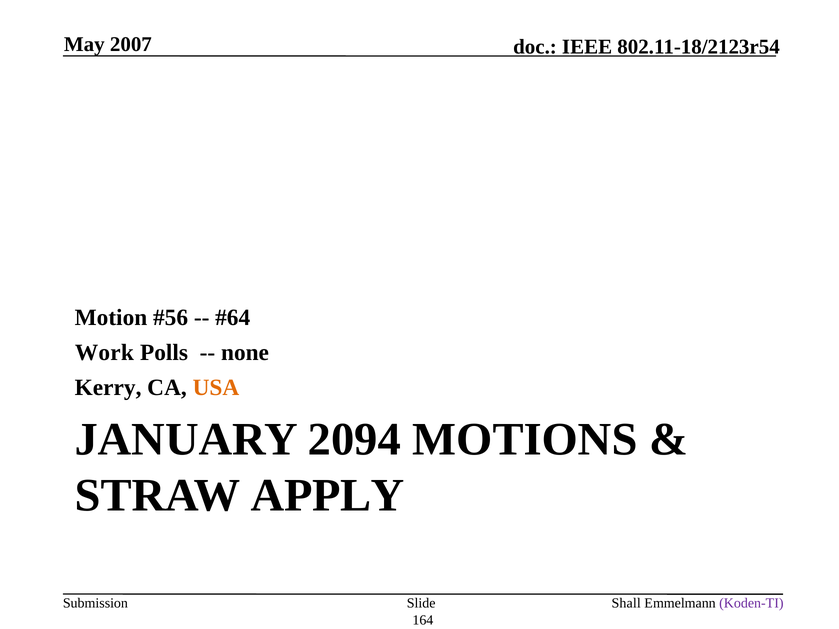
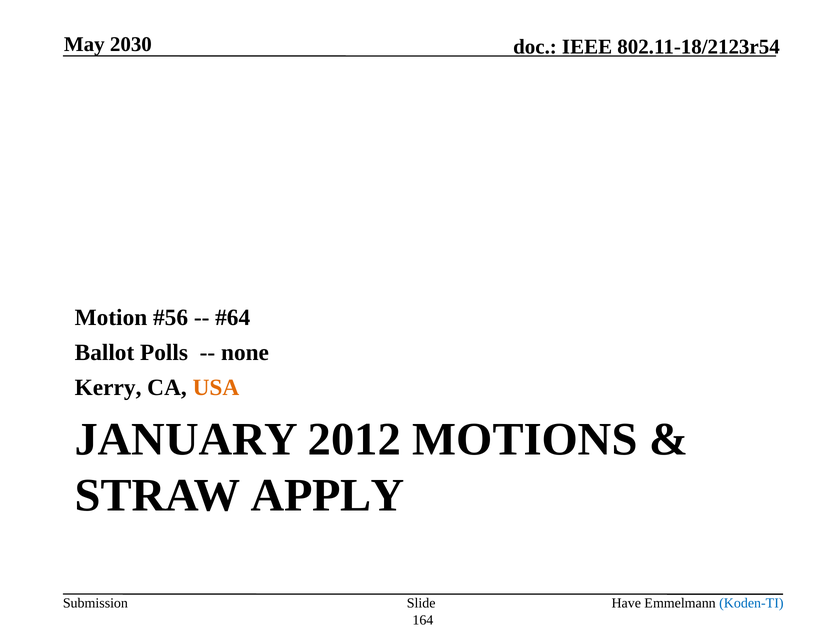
2007: 2007 -> 2030
Work: Work -> Ballot
2094: 2094 -> 2012
Shall: Shall -> Have
Koden-TI colour: purple -> blue
